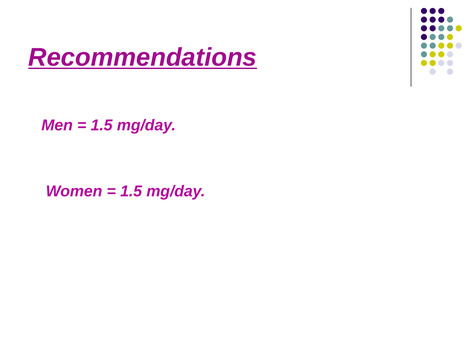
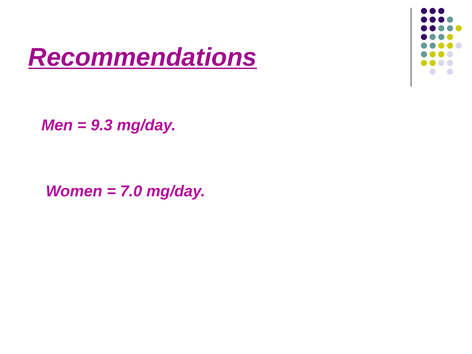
1.5 at (102, 125): 1.5 -> 9.3
1.5 at (131, 191): 1.5 -> 7.0
